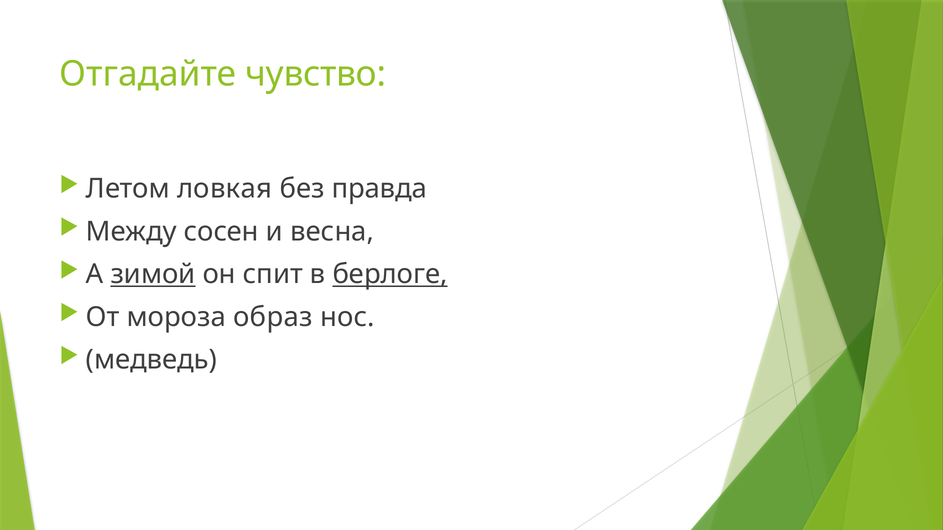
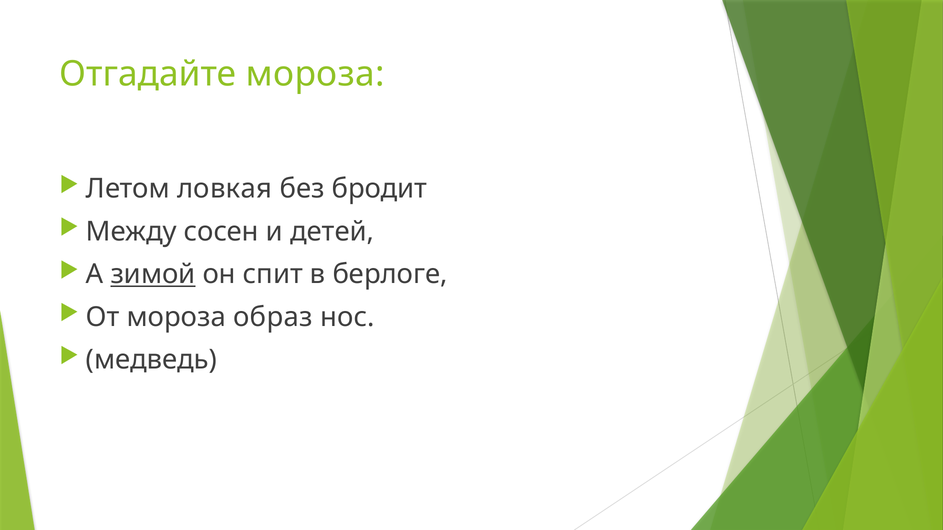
Отгадайте чувство: чувство -> мороза
правда: правда -> бродит
весна: весна -> детей
берлоге underline: present -> none
